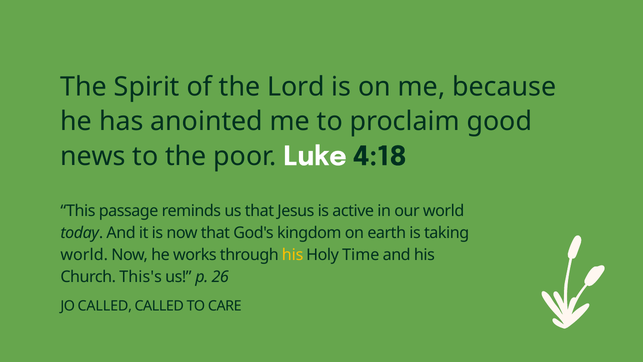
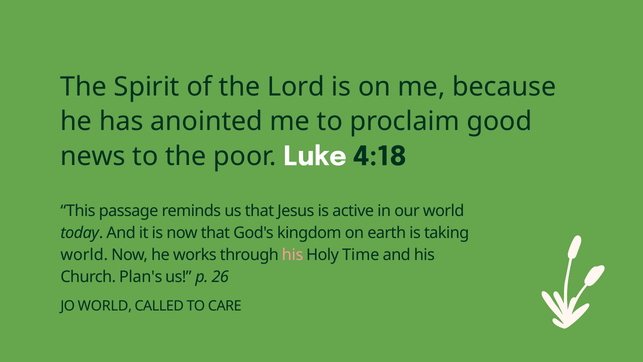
his at (293, 255) colour: yellow -> pink
This's: This's -> Plan's
JO CALLED: CALLED -> WORLD
